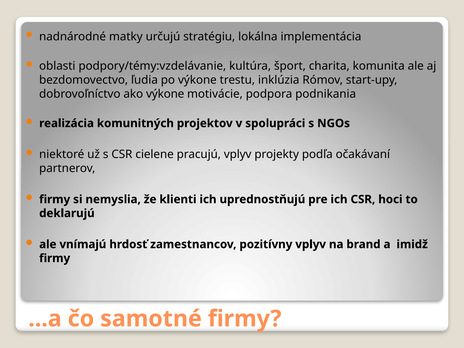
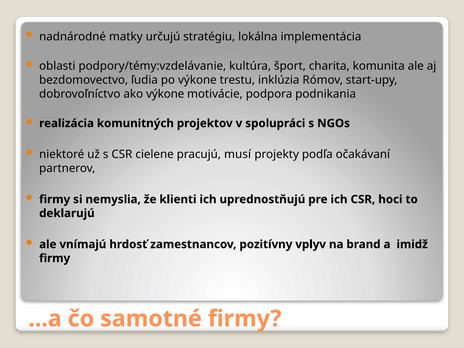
pracujú vplyv: vplyv -> musí
